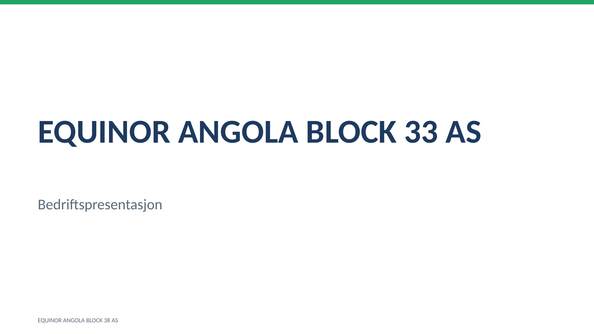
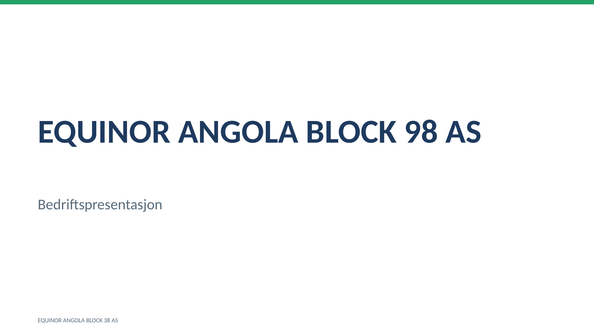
33: 33 -> 98
